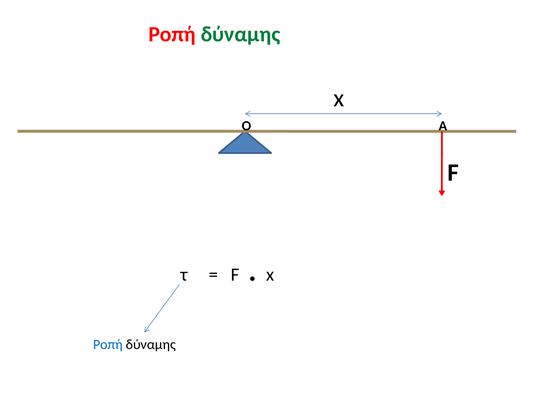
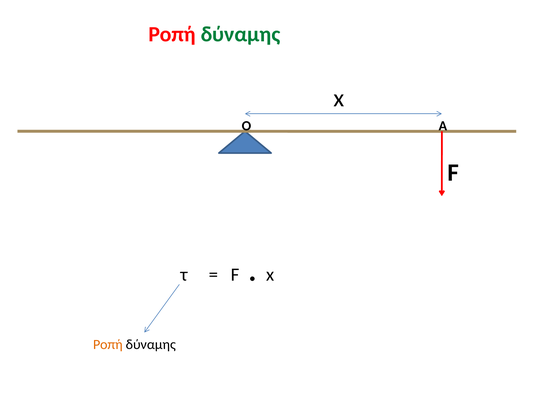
Ροπή at (108, 345) colour: blue -> orange
